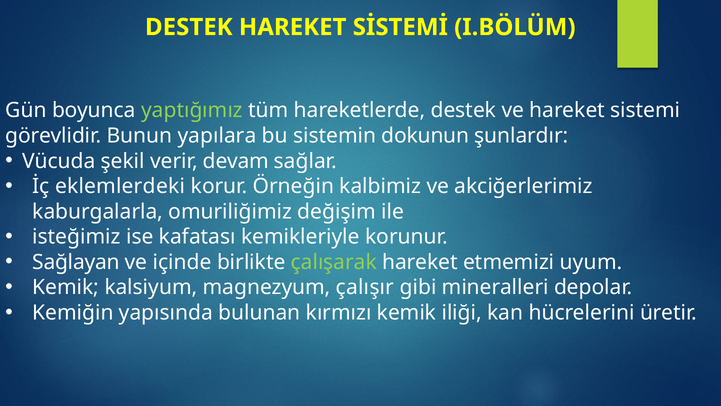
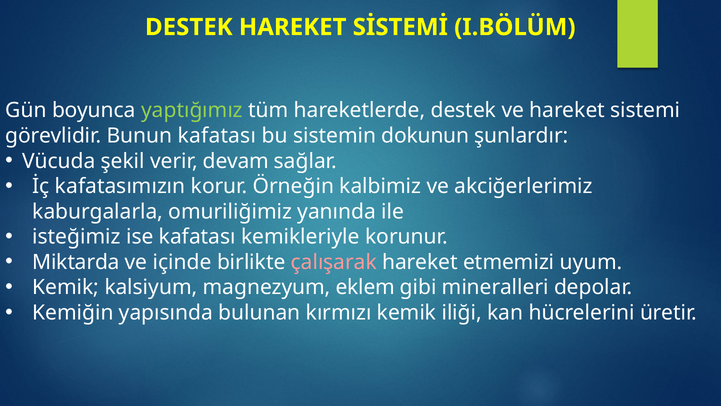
Bunun yapılara: yapılara -> kafatası
eklemlerdeki: eklemlerdeki -> kafatasımızın
değişim: değişim -> yanında
Sağlayan: Sağlayan -> Miktarda
çalışarak colour: light green -> pink
çalışır: çalışır -> eklem
